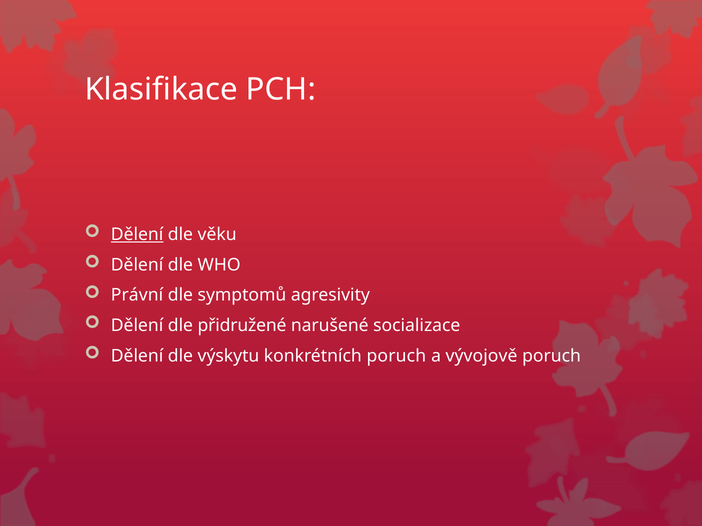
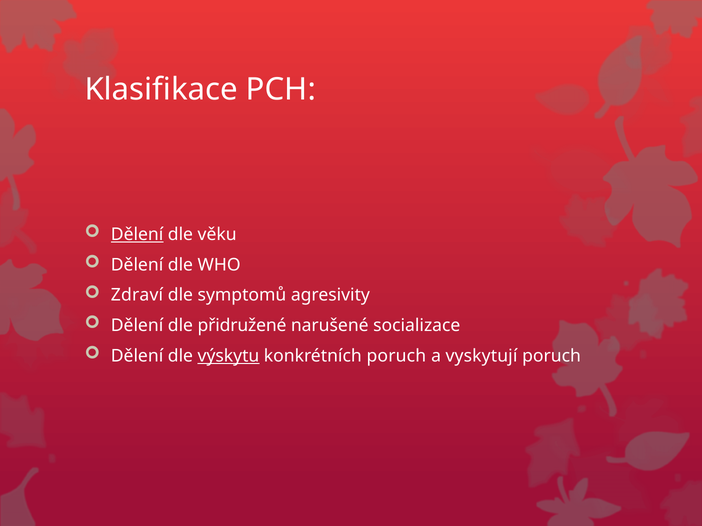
Právní: Právní -> Zdraví
výskytu underline: none -> present
vývojově: vývojově -> vyskytují
